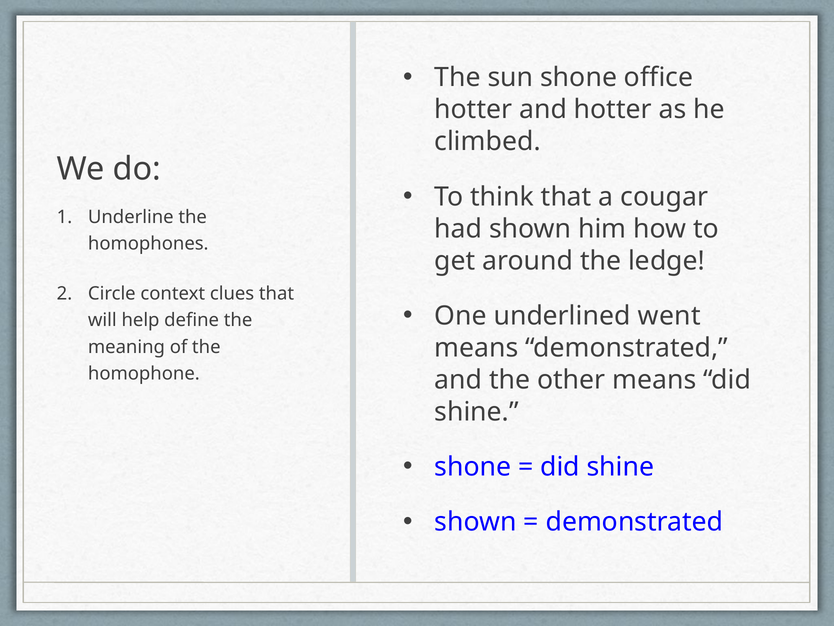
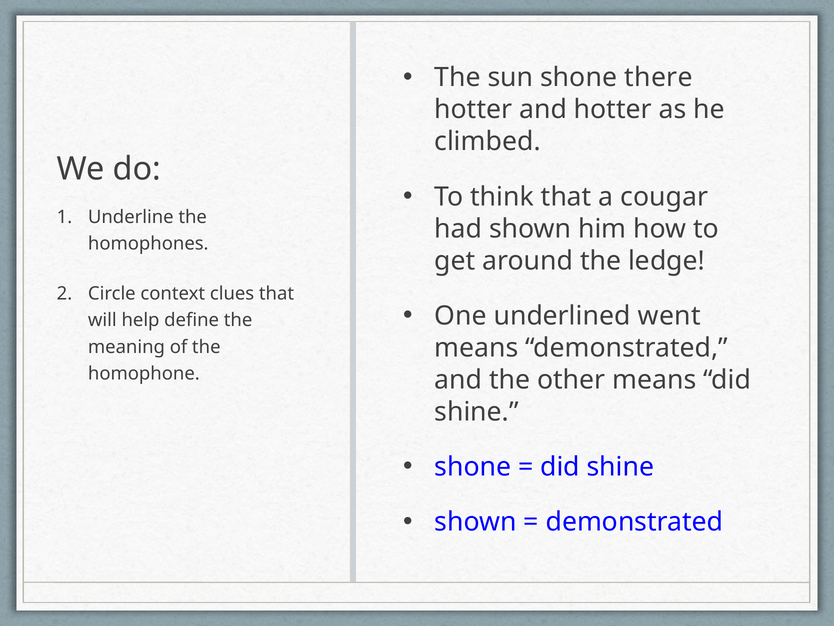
office: office -> there
